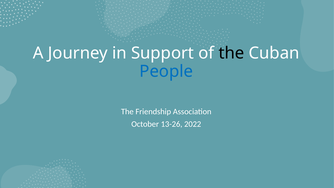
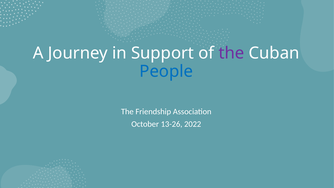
the at (231, 53) colour: black -> purple
